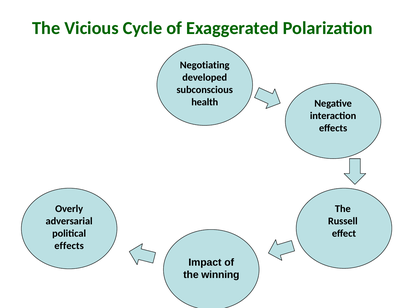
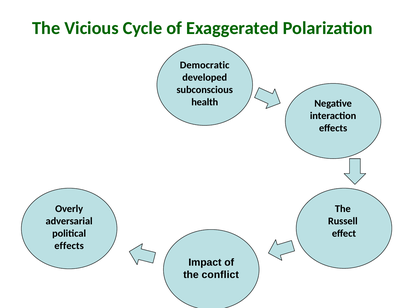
Negotiating: Negotiating -> Democratic
winning: winning -> conflict
